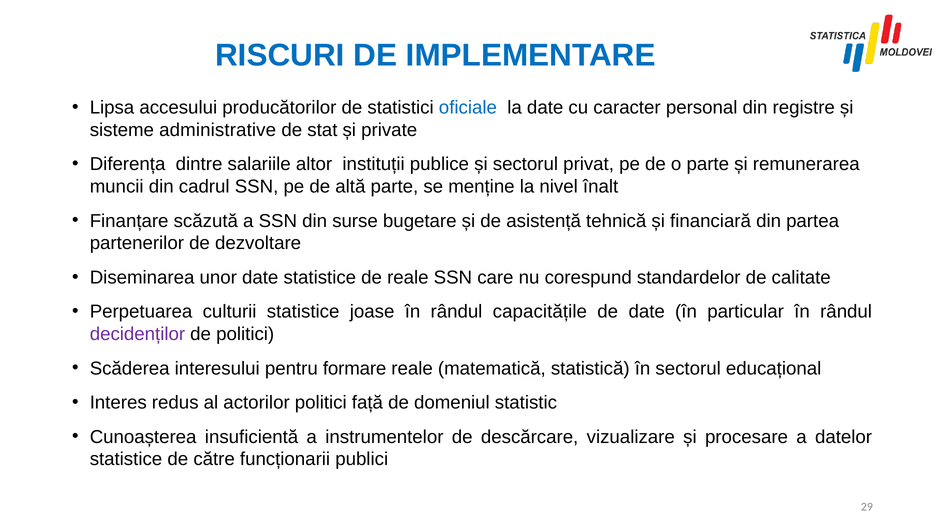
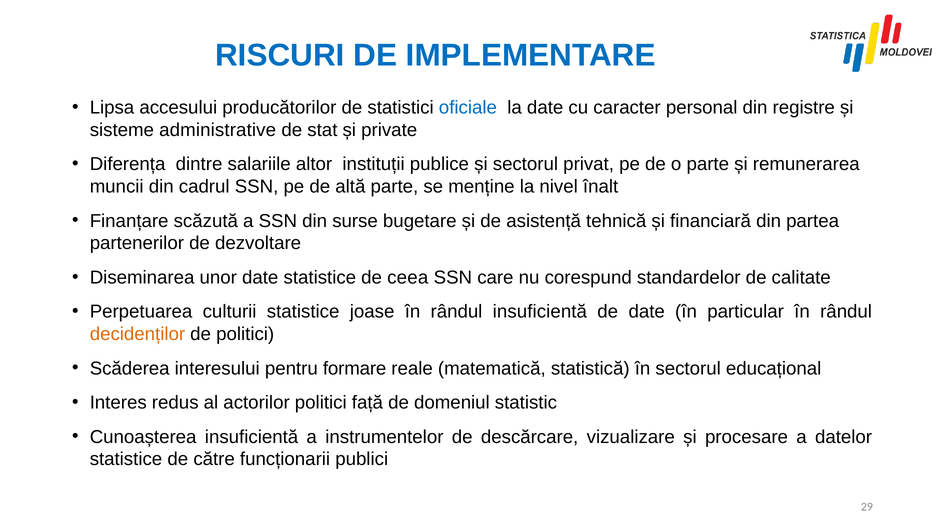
de reale: reale -> ceea
rândul capacitățile: capacitățile -> insuficientă
decidenților colour: purple -> orange
